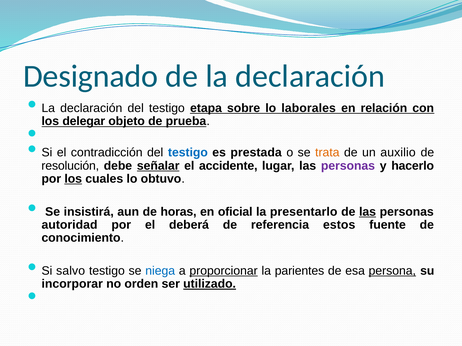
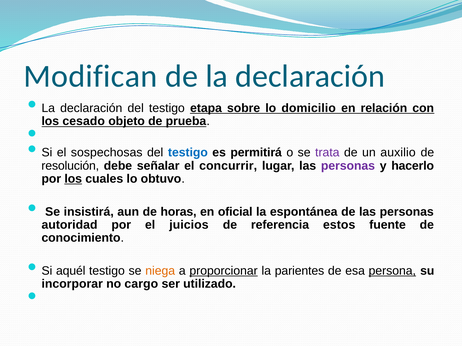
Designado: Designado -> Modifican
laborales: laborales -> domicilio
delegar: delegar -> cesado
contradicción: contradicción -> sospechosas
prestada: prestada -> permitirá
trata colour: orange -> purple
señalar underline: present -> none
accidente: accidente -> concurrir
presentarlo: presentarlo -> espontánea
las at (368, 212) underline: present -> none
deberá: deberá -> juicios
salvo: salvo -> aquél
niega colour: blue -> orange
orden: orden -> cargo
utilizado underline: present -> none
